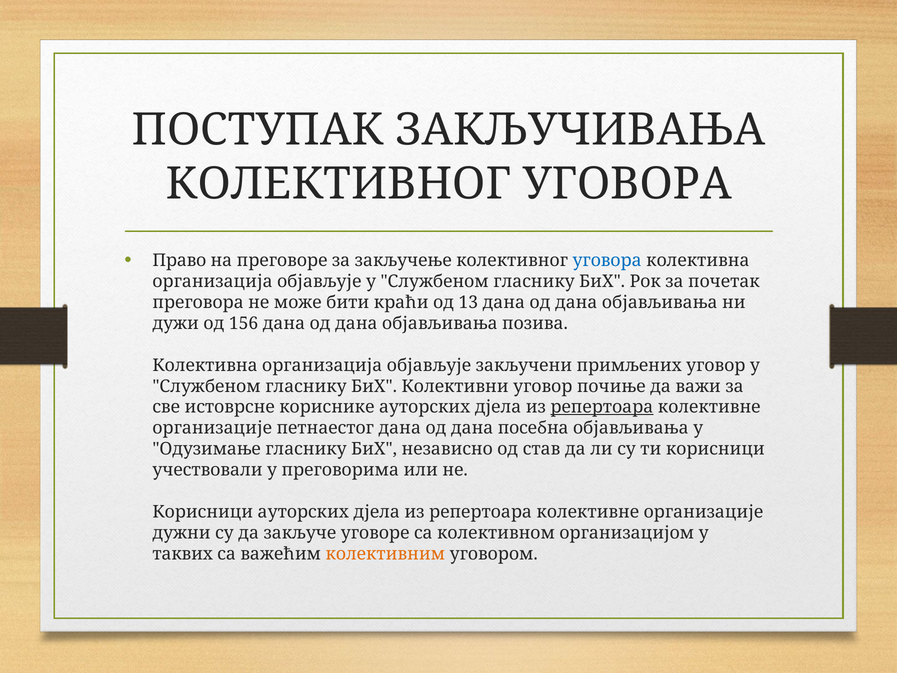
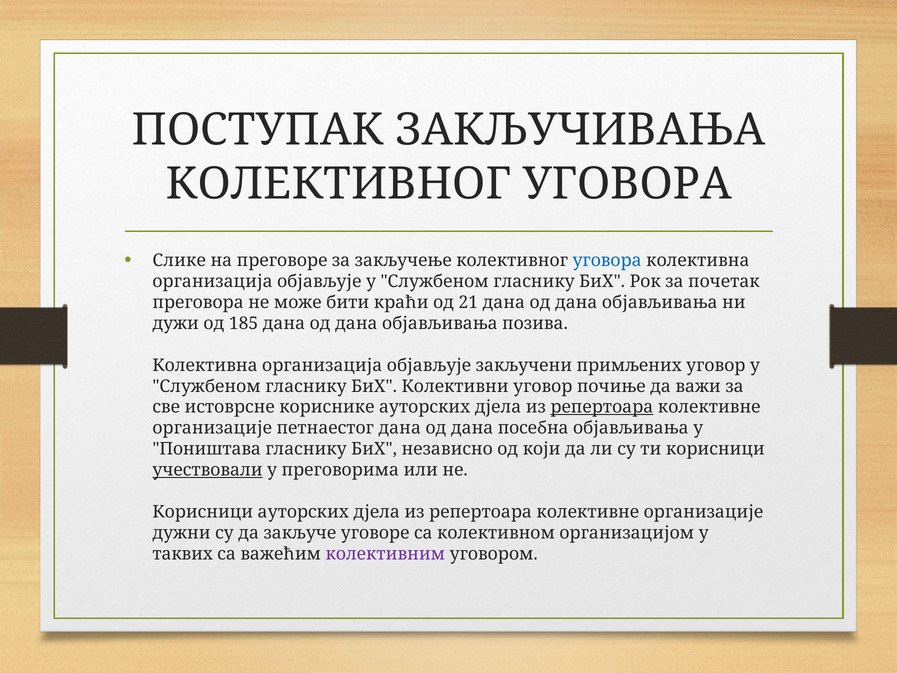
Право: Право -> Слике
13: 13 -> 21
156: 156 -> 185
Одузимање: Одузимање -> Поништава
став: став -> који
учествовали underline: none -> present
колективним colour: orange -> purple
